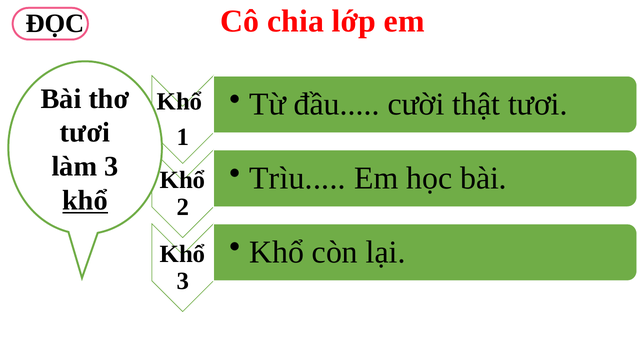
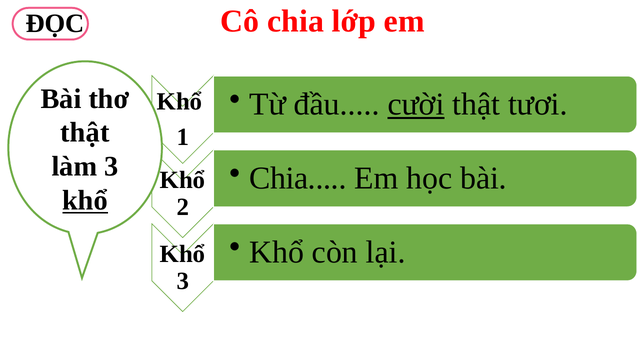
cười underline: none -> present
tươi at (85, 133): tươi -> thật
Trìu at (298, 178): Trìu -> Chia
